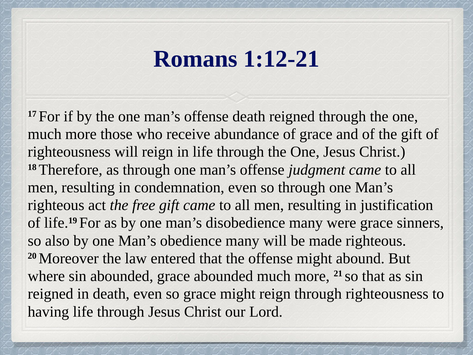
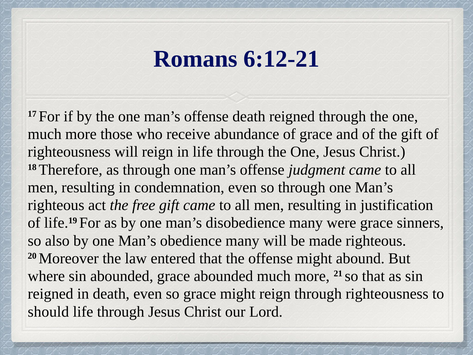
1:12-21: 1:12-21 -> 6:12-21
having: having -> should
